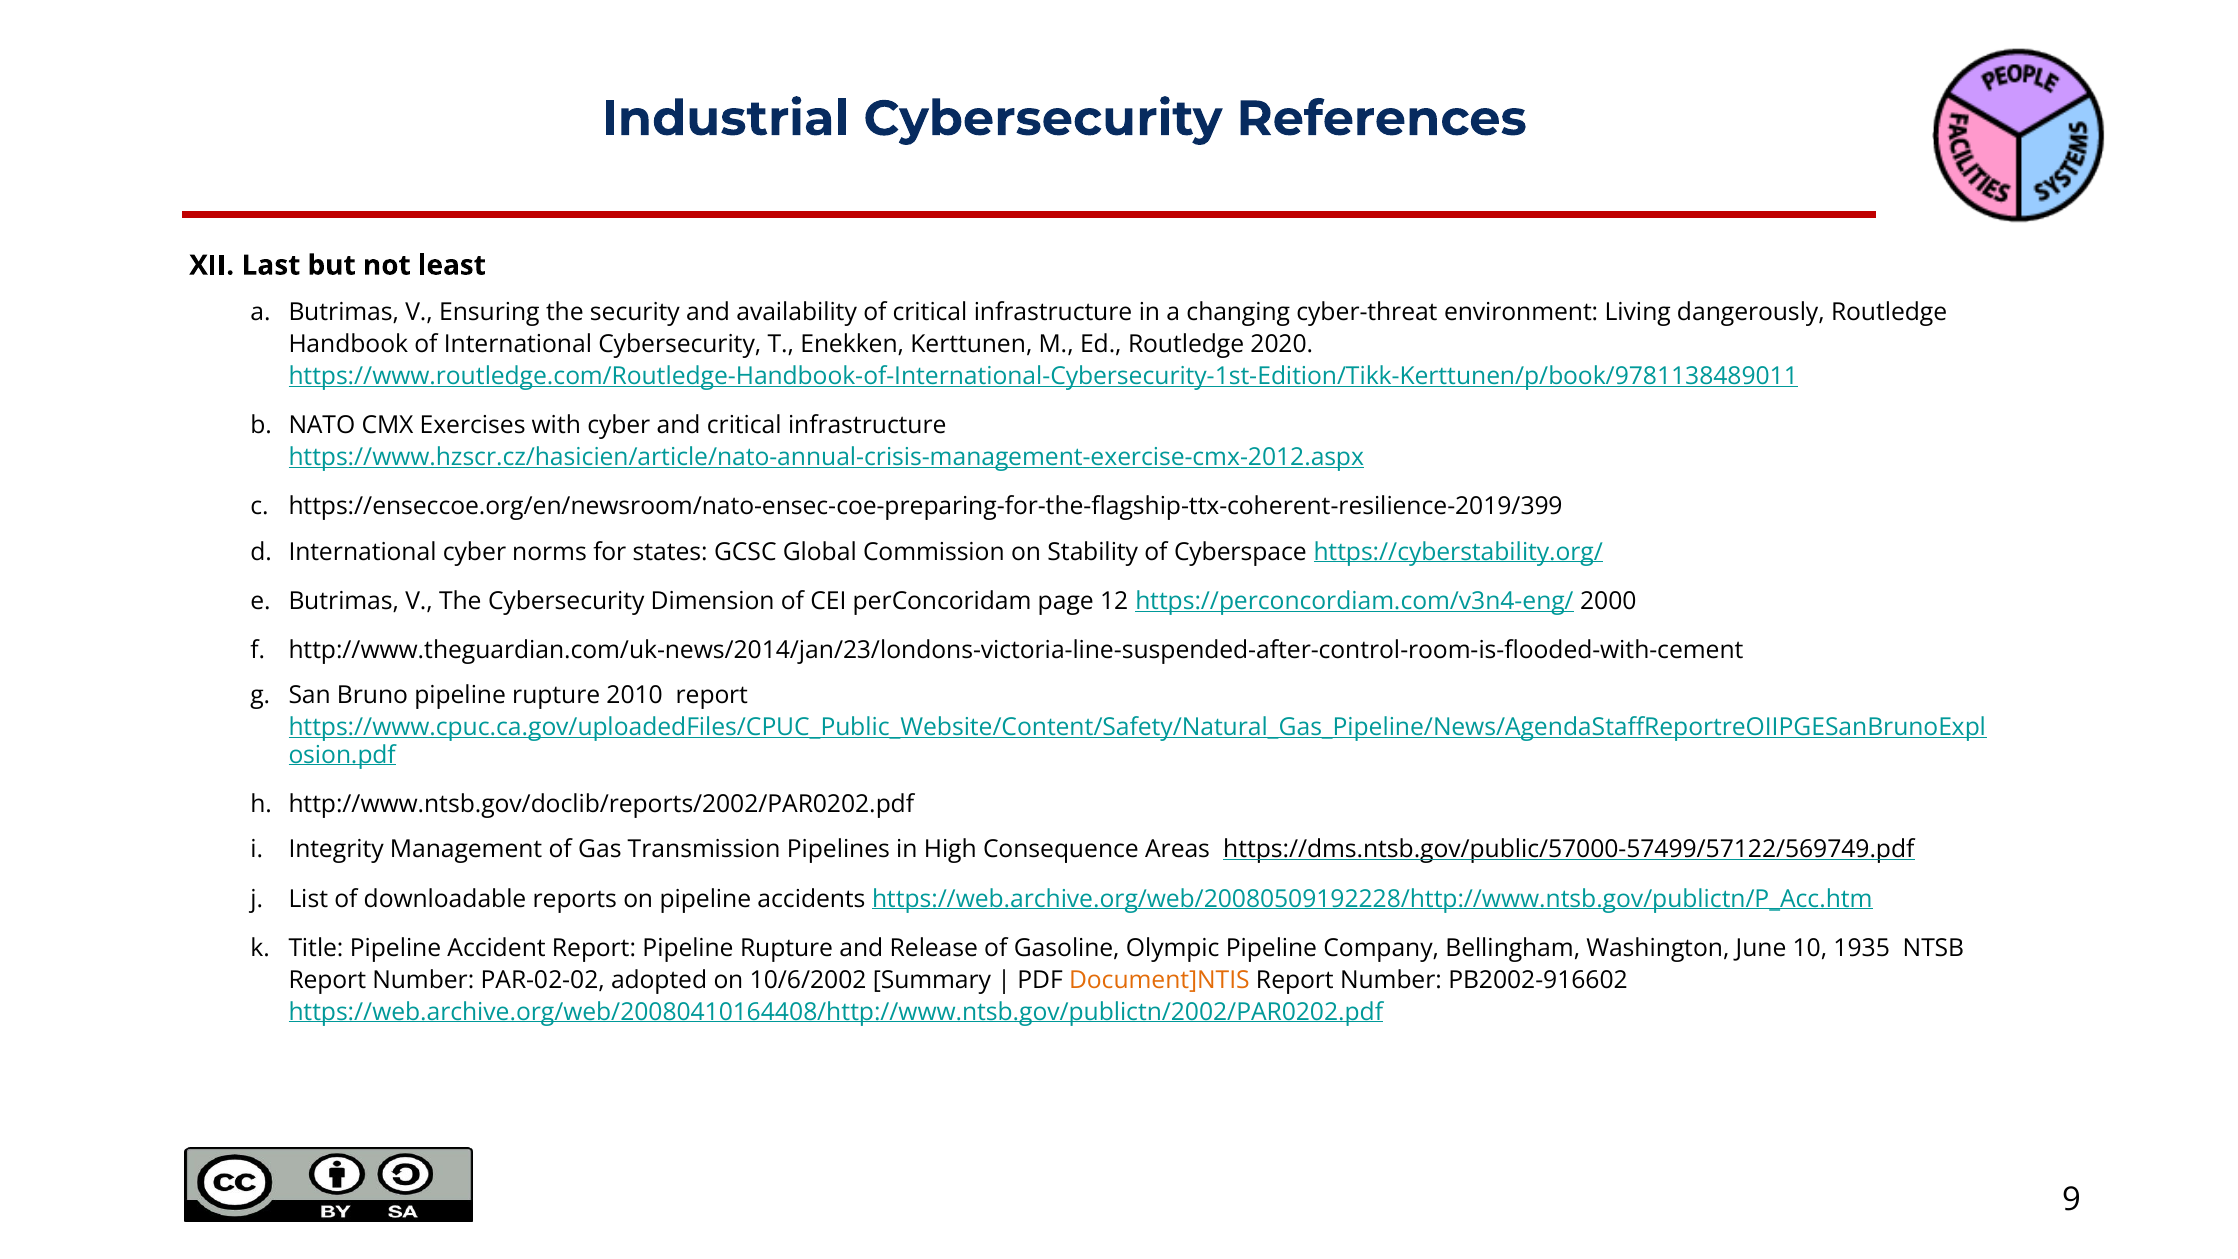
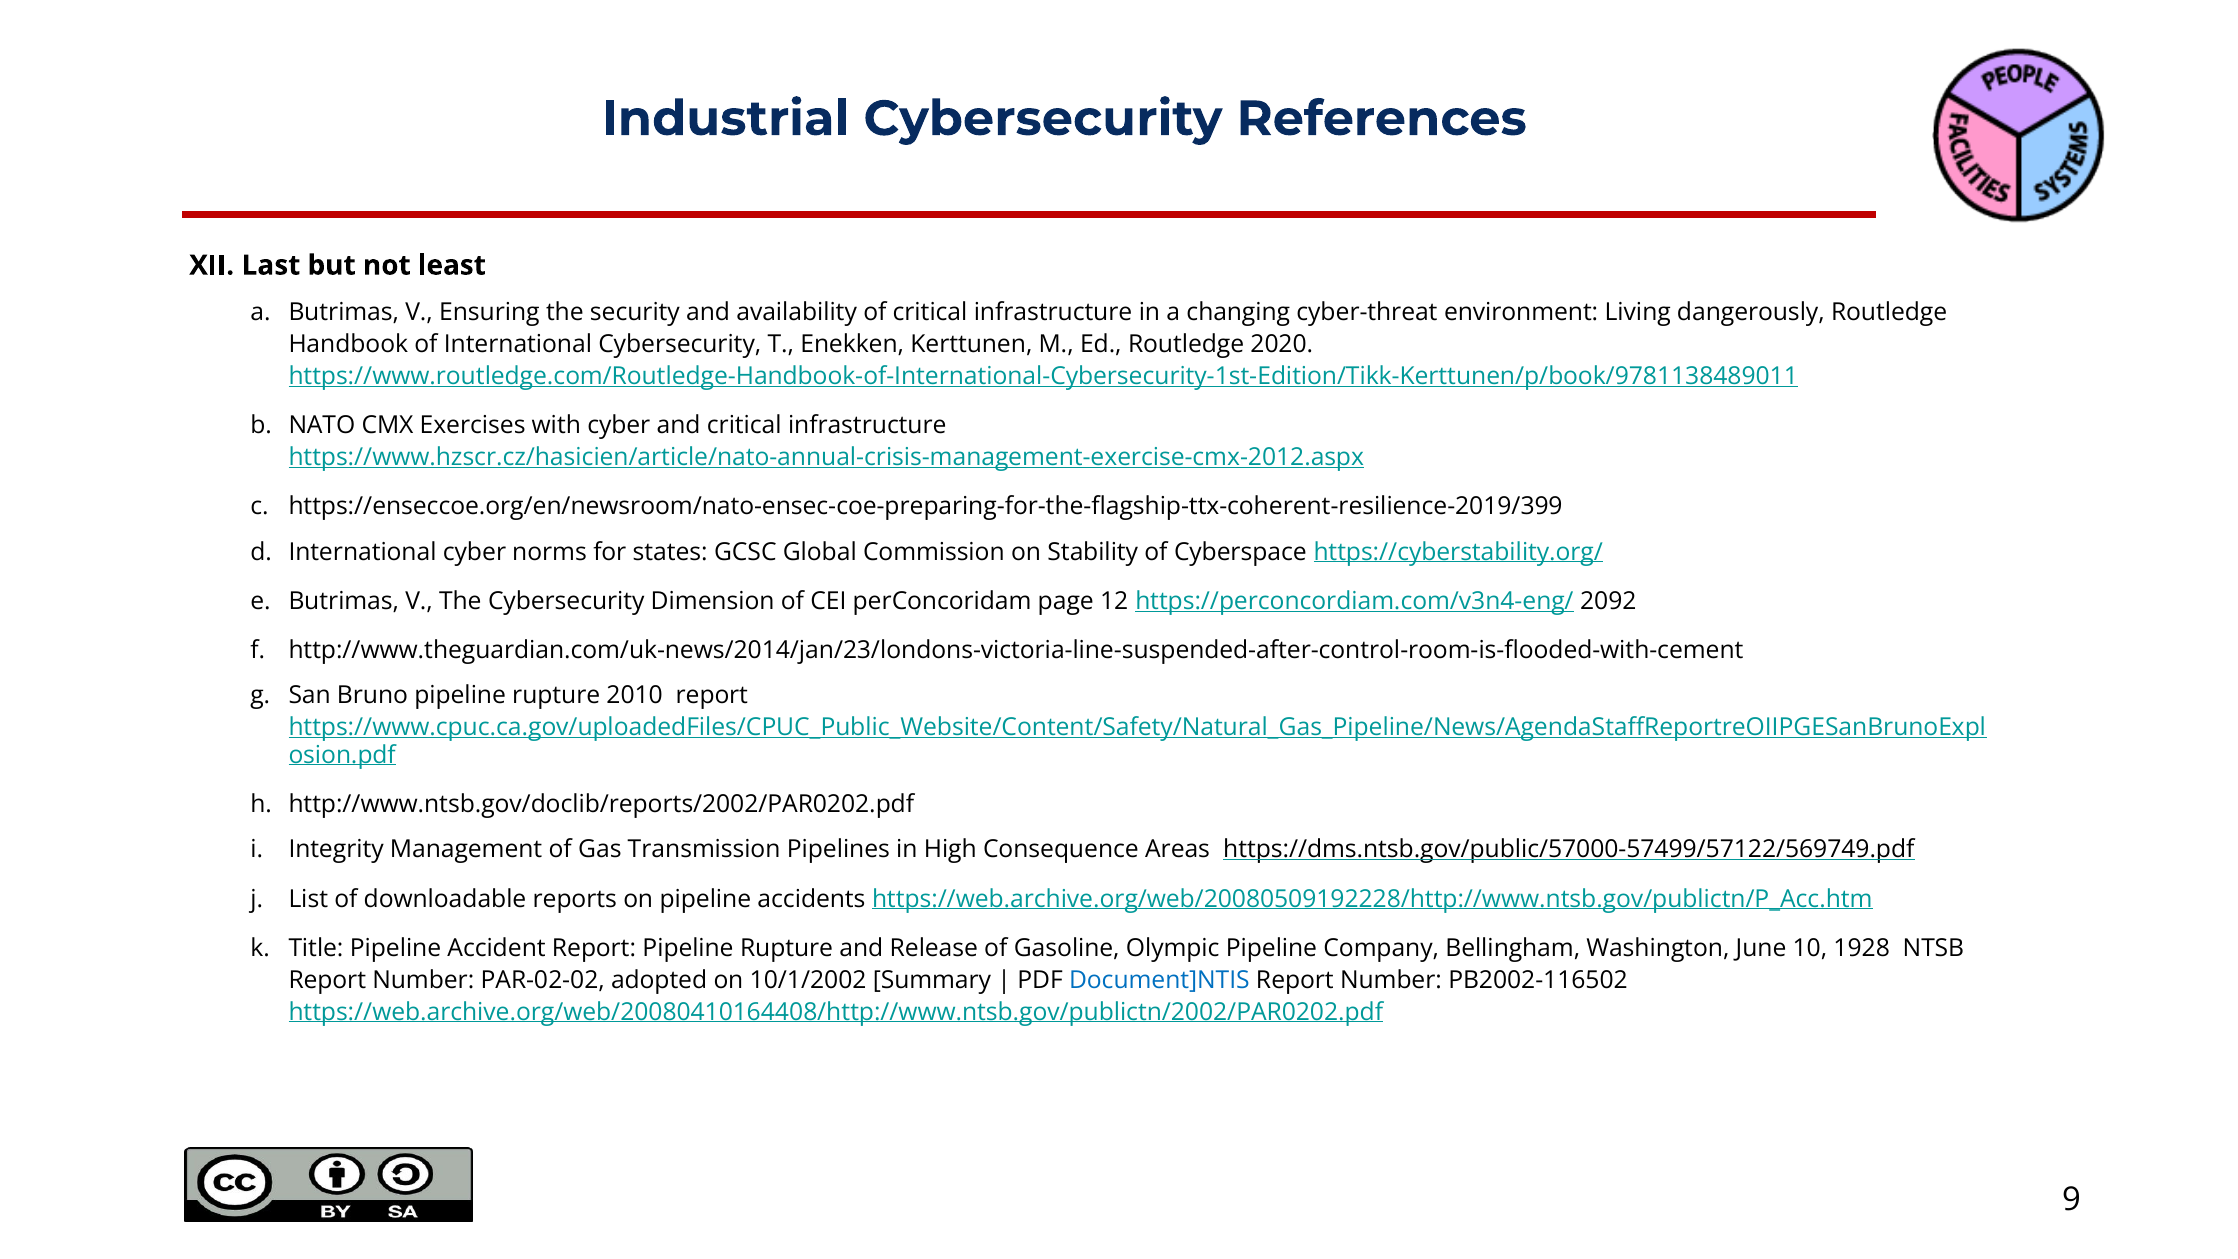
2000: 2000 -> 2092
1935: 1935 -> 1928
10/6/2002: 10/6/2002 -> 10/1/2002
Document]NTIS colour: orange -> blue
PB2002-916602: PB2002-916602 -> PB2002-116502
